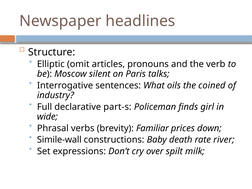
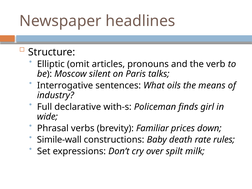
coined: coined -> means
part-s: part-s -> with-s
river: river -> rules
